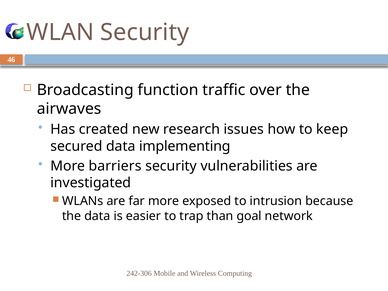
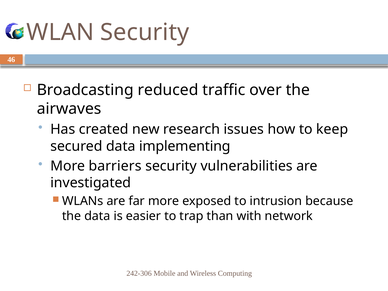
function: function -> reduced
goal: goal -> with
